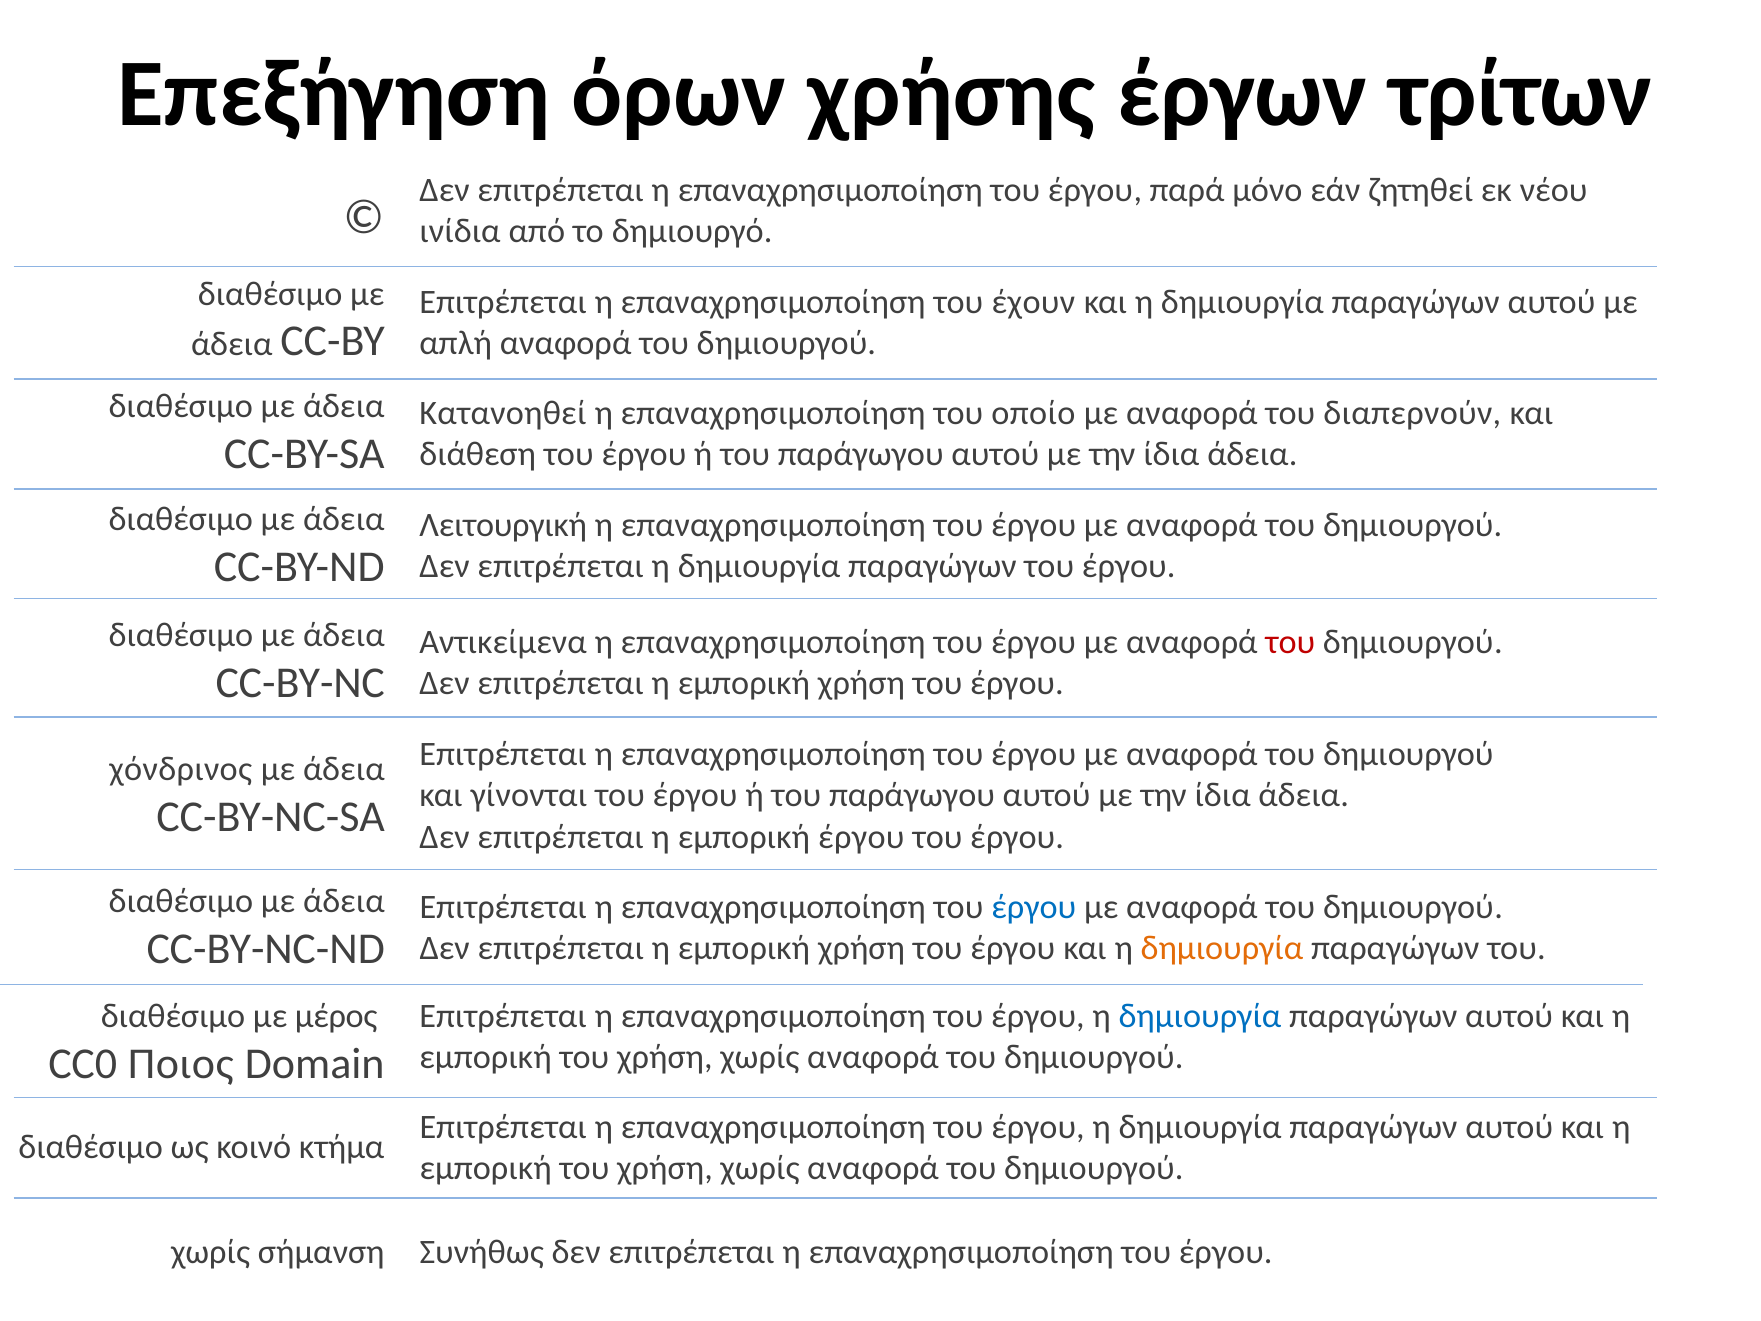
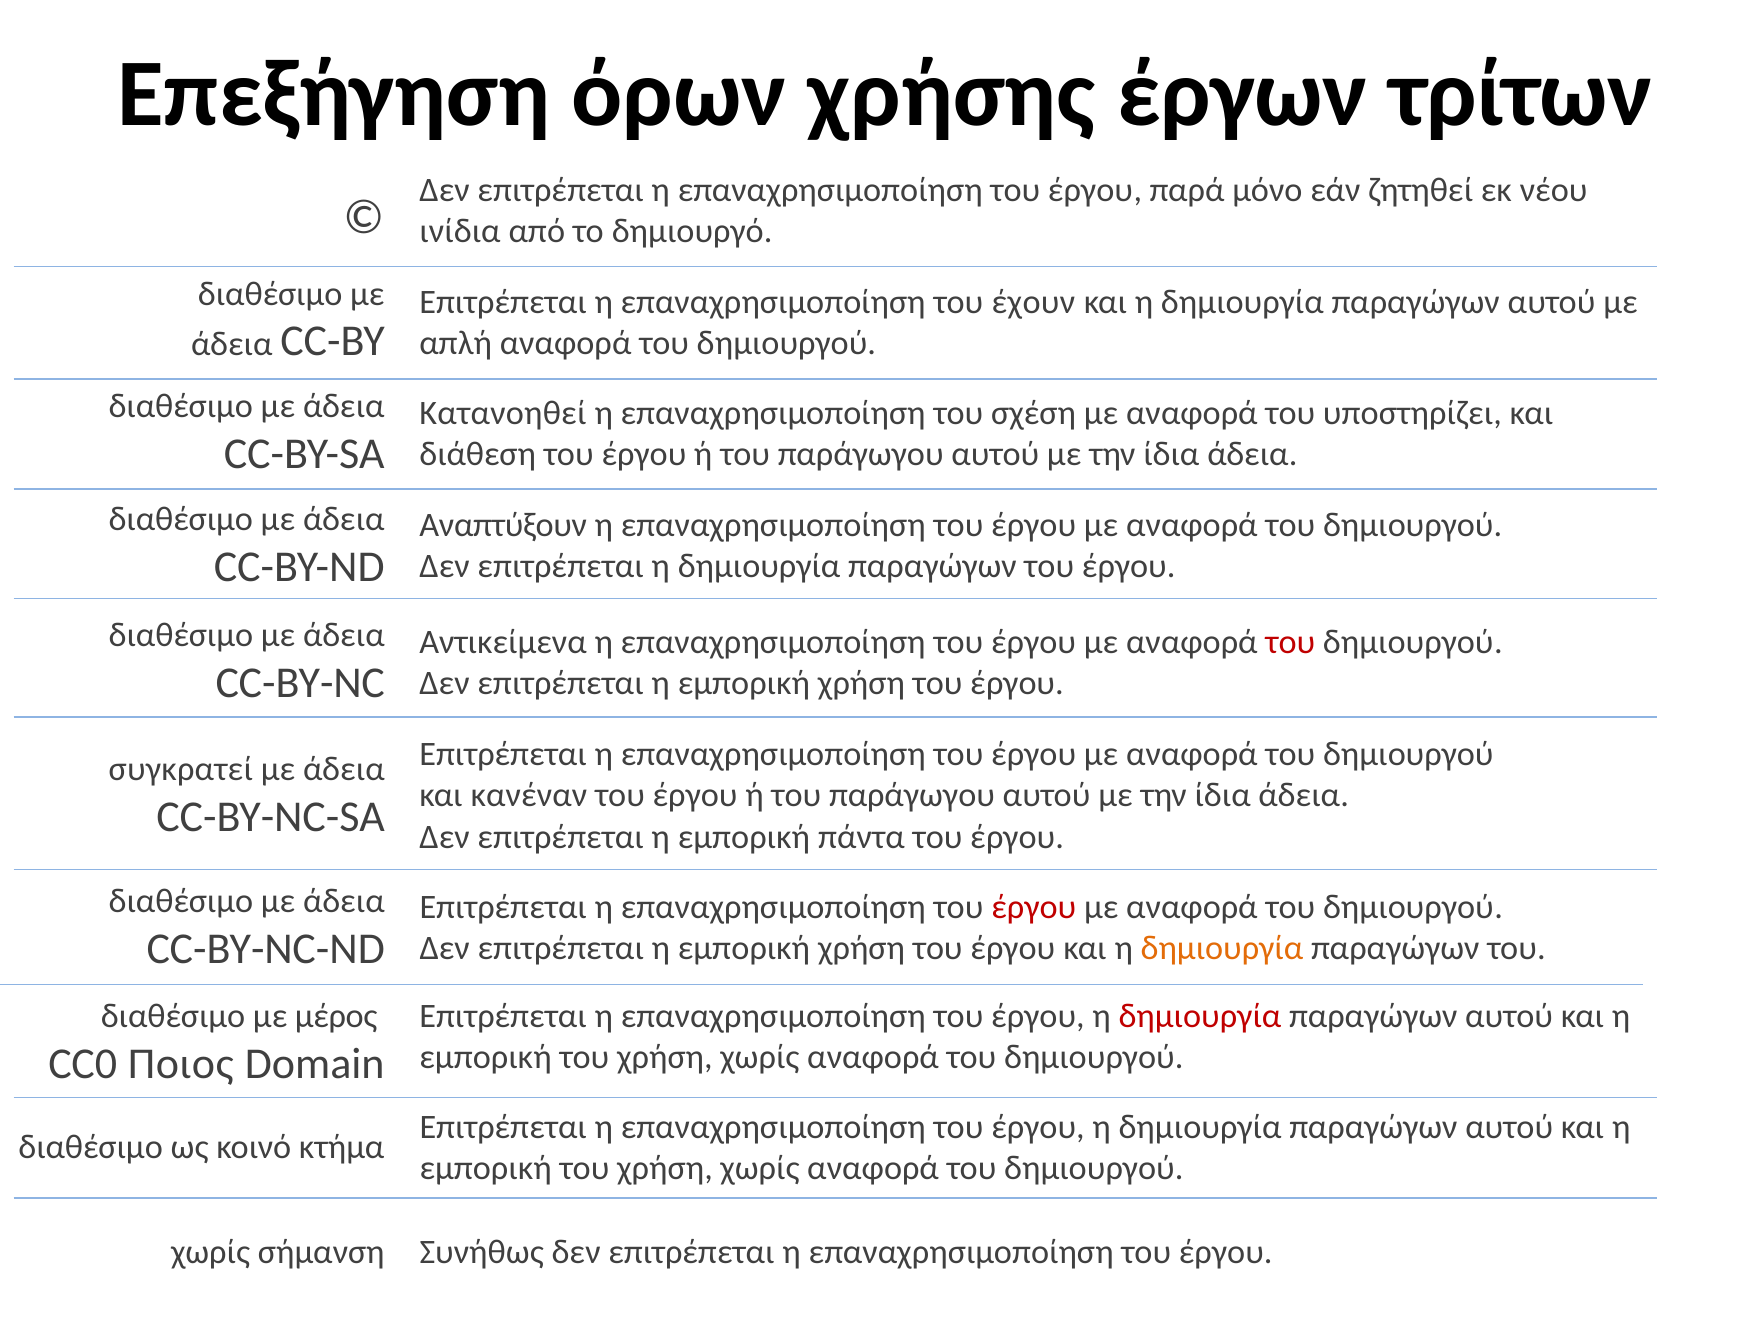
οποίο: οποίο -> σχέση
διαπερνούν: διαπερνούν -> υποστηρίζει
Λειτουργική: Λειτουργική -> Αναπτύξουν
χόνδρινος: χόνδρινος -> συγκρατεί
γίνονται: γίνονται -> κανέναν
εμπορική έργου: έργου -> πάντα
έργου at (1034, 907) colour: blue -> red
δημιουργία at (1200, 1016) colour: blue -> red
